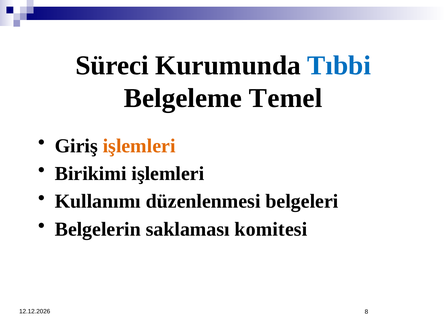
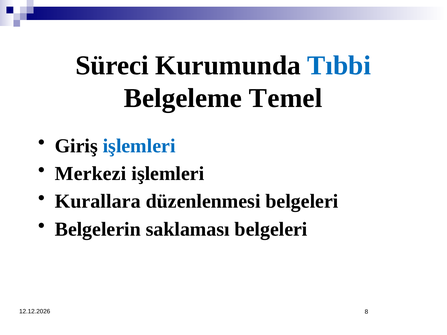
işlemleri at (139, 146) colour: orange -> blue
Birikimi: Birikimi -> Merkezi
Kullanımı: Kullanımı -> Kurallara
saklaması komitesi: komitesi -> belgeleri
